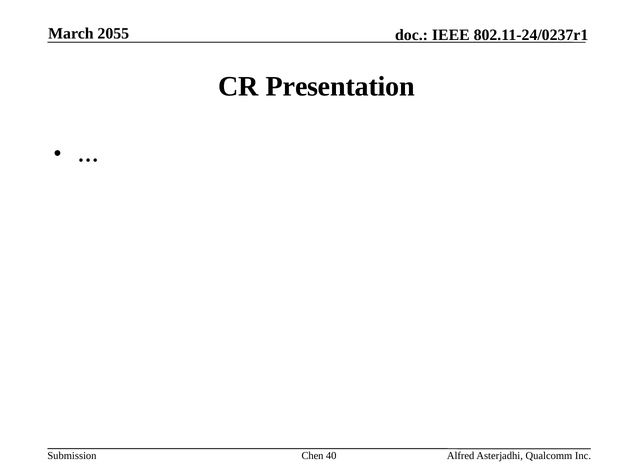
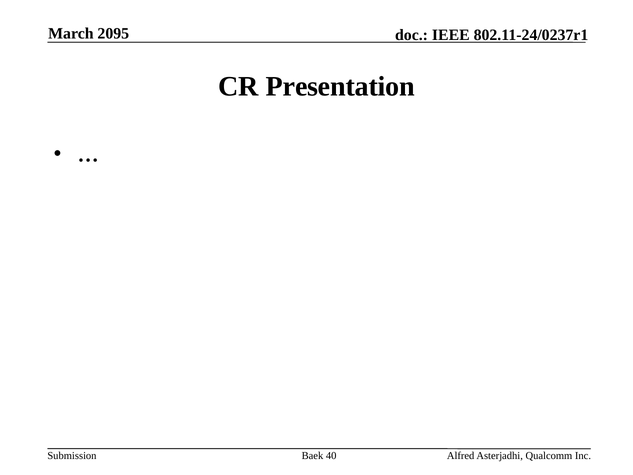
2055: 2055 -> 2095
Chen: Chen -> Baek
